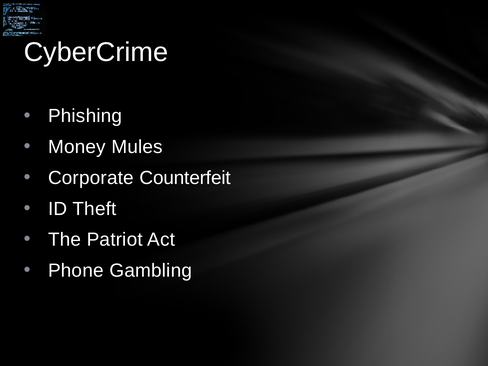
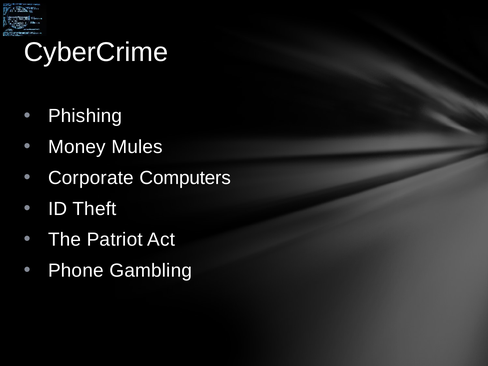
Counterfeit: Counterfeit -> Computers
